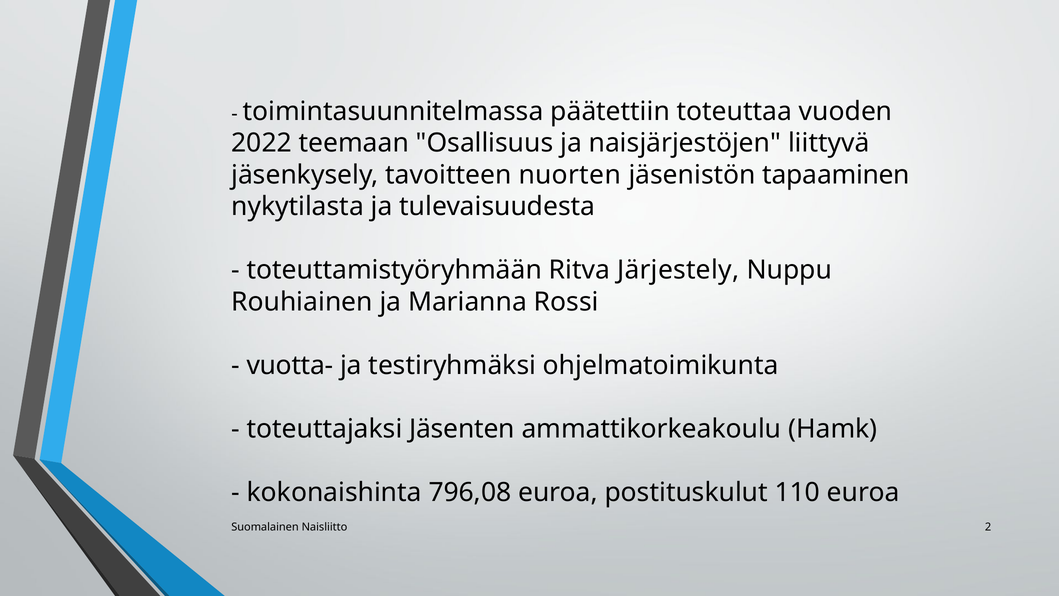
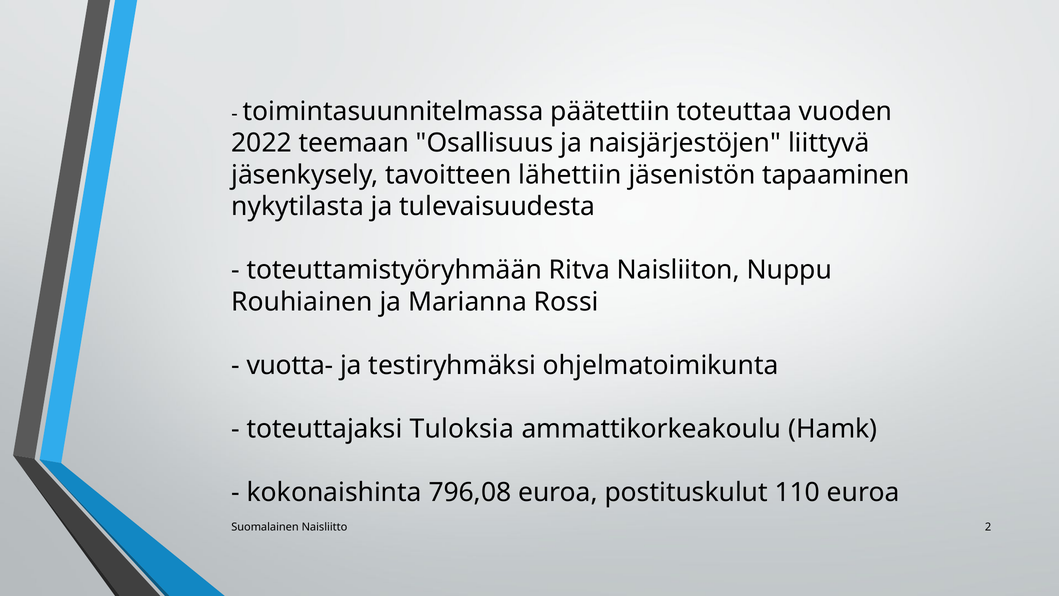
nuorten: nuorten -> lähettiin
Järjestely: Järjestely -> Naisliiton
Jäsenten: Jäsenten -> Tuloksia
